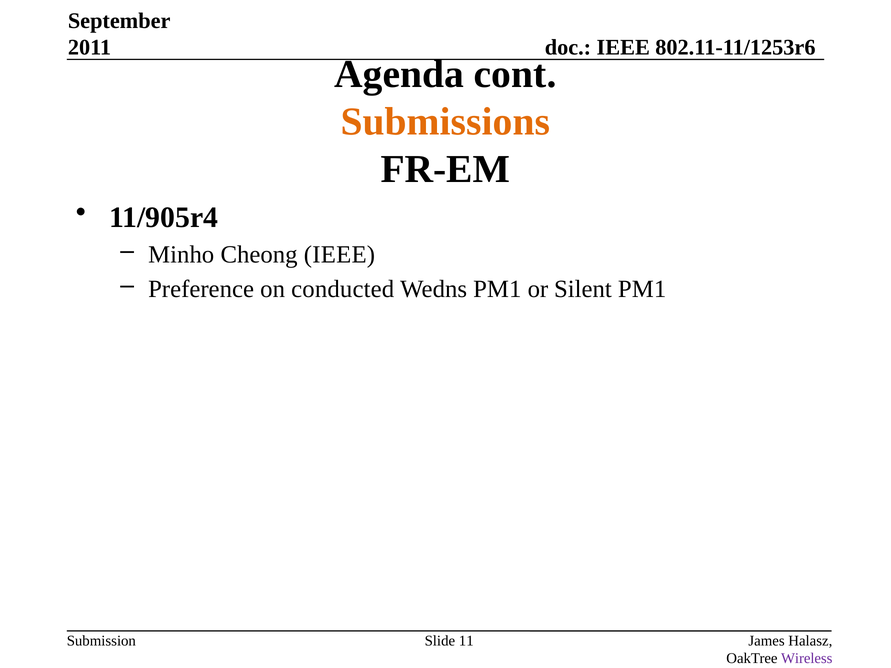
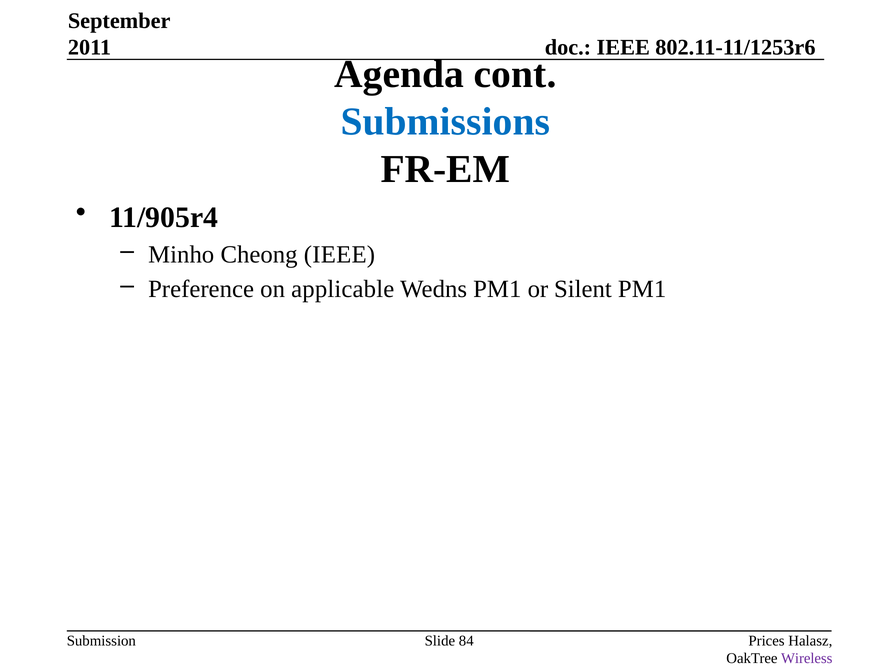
Submissions colour: orange -> blue
conducted: conducted -> applicable
11: 11 -> 84
James: James -> Prices
